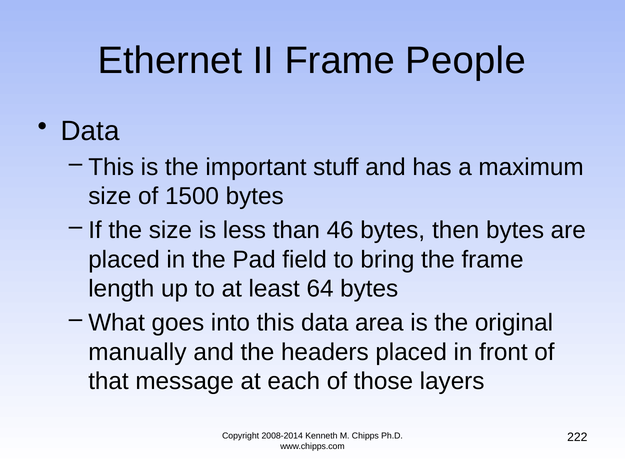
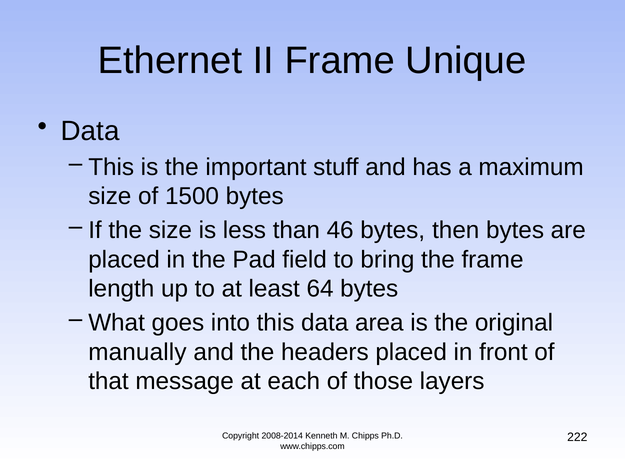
People: People -> Unique
